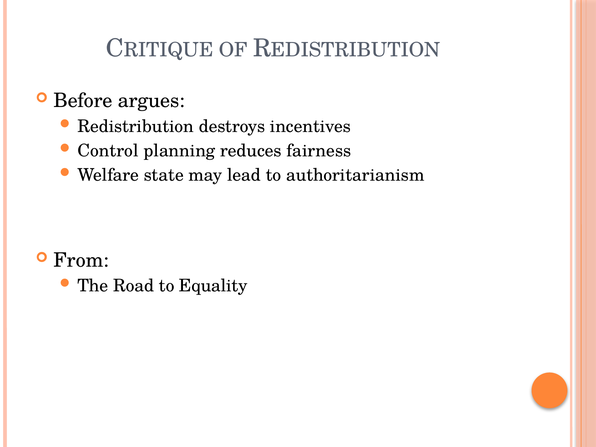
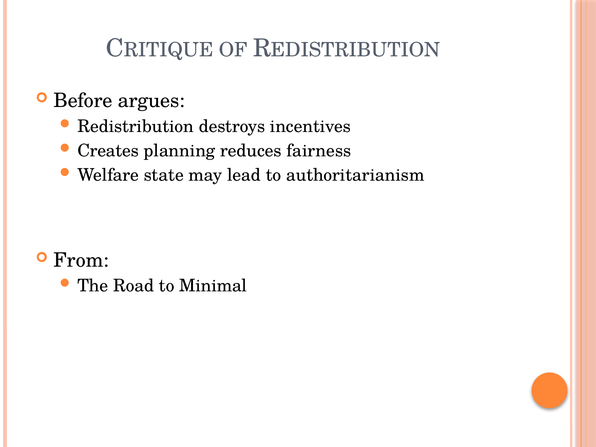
Control: Control -> Creates
Equality: Equality -> Minimal
